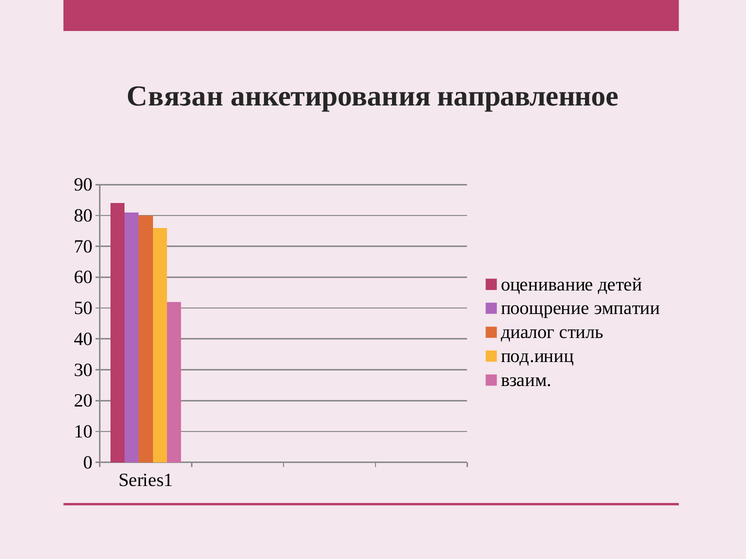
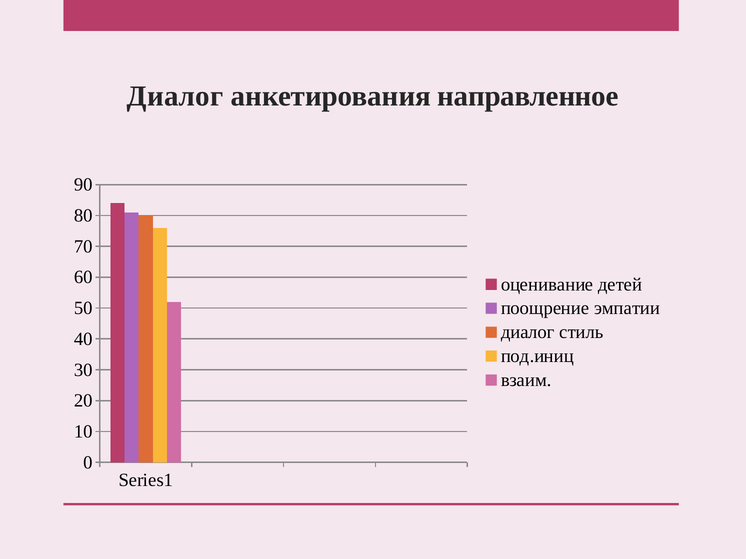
Связан at (175, 96): Связан -> Диалог
